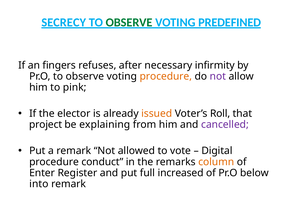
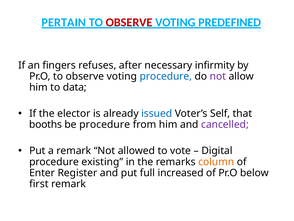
SECRECY: SECRECY -> PERTAIN
OBSERVE at (129, 22) colour: green -> red
procedure at (166, 76) colour: orange -> blue
pink: pink -> data
issued colour: orange -> blue
Roll: Roll -> Self
project: project -> booths
be explaining: explaining -> procedure
conduct: conduct -> existing
into: into -> first
